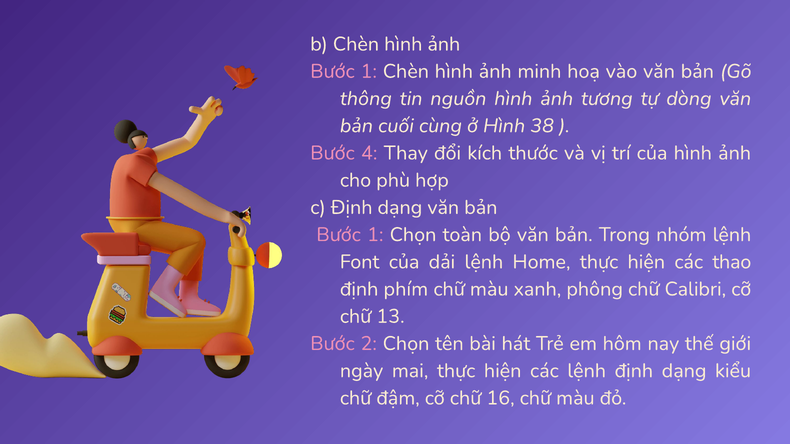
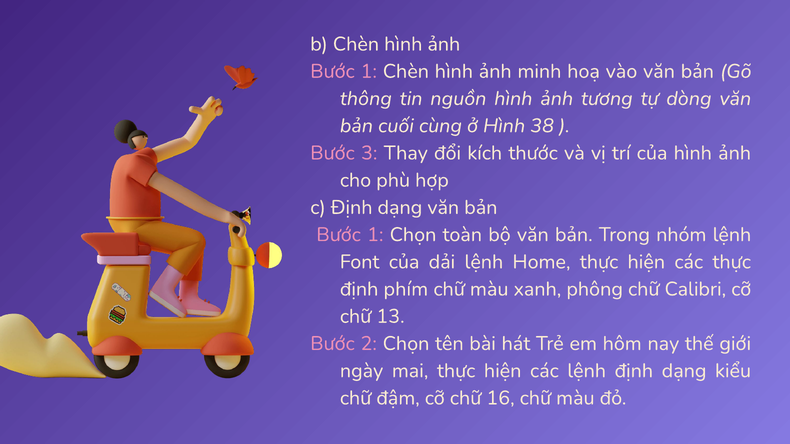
4: 4 -> 3
các thao: thao -> thực
